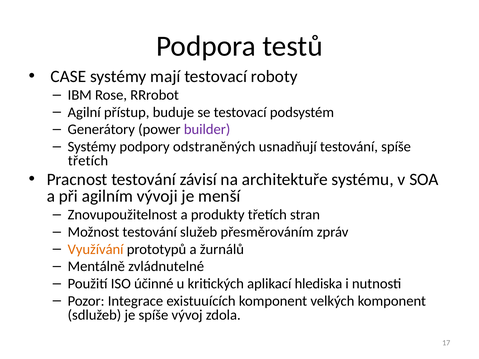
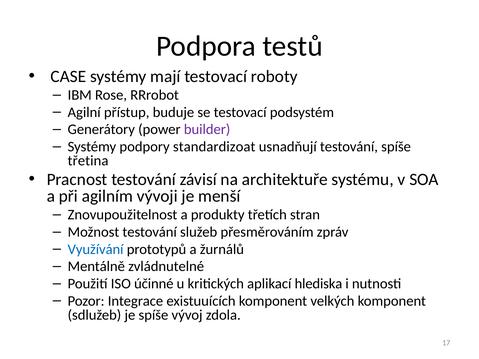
odstraněných: odstraněných -> standardizoat
třetích at (88, 161): třetích -> třetina
Využívání colour: orange -> blue
